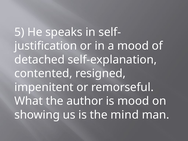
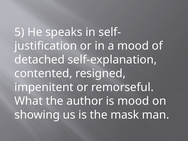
mind: mind -> mask
